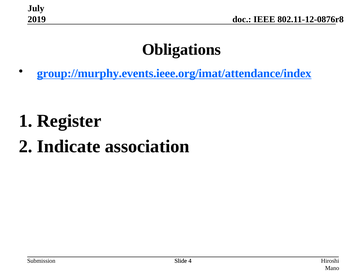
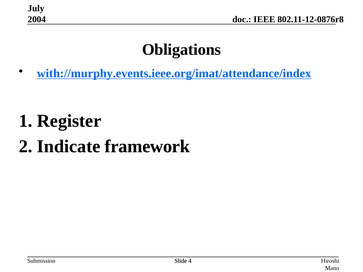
2019: 2019 -> 2004
group://murphy.events.ieee.org/imat/attendance/index: group://murphy.events.ieee.org/imat/attendance/index -> with://murphy.events.ieee.org/imat/attendance/index
association: association -> framework
